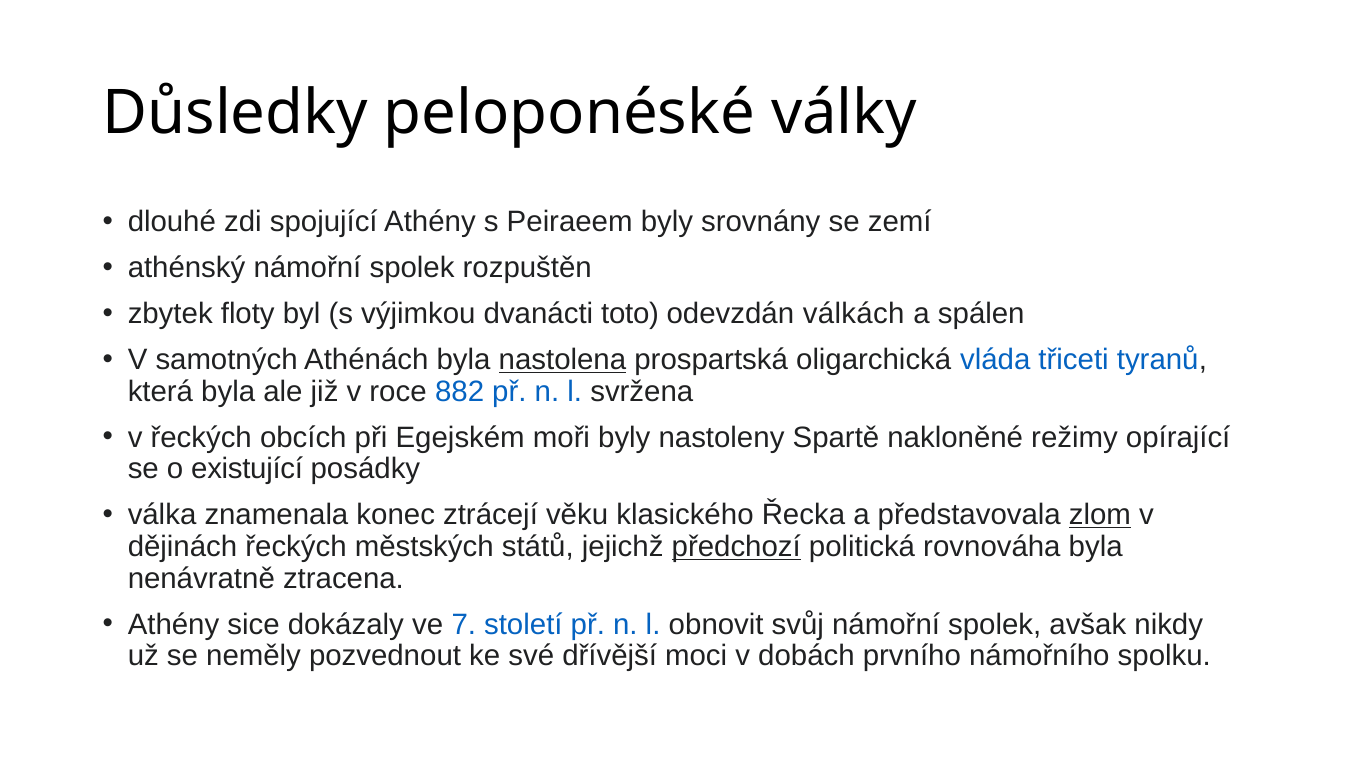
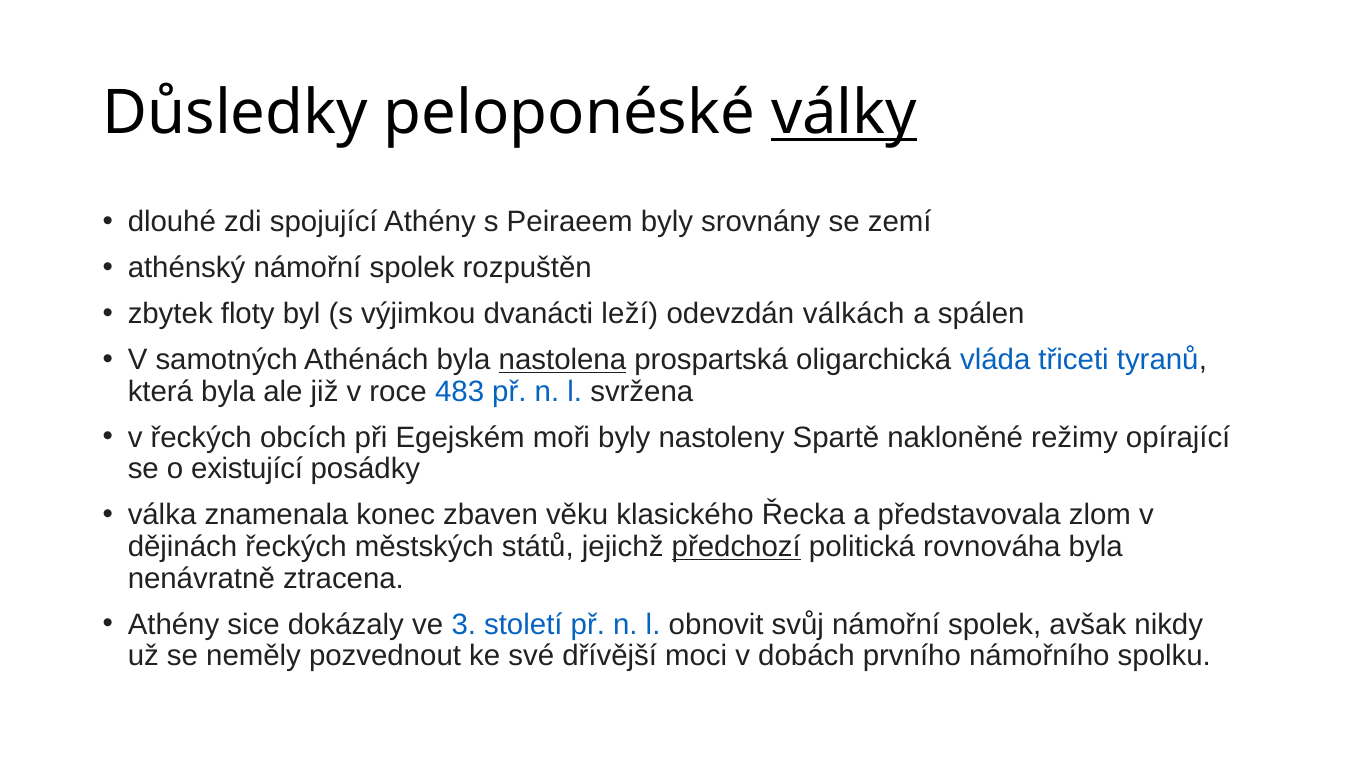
války underline: none -> present
toto: toto -> leží
882: 882 -> 483
ztrácejí: ztrácejí -> zbaven
zlom underline: present -> none
7: 7 -> 3
